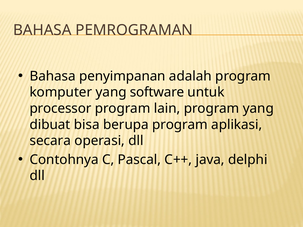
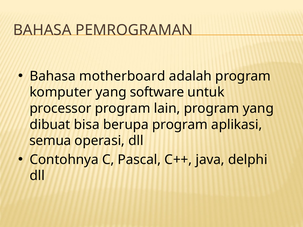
penyimpanan: penyimpanan -> motherboard
secara: secara -> semua
